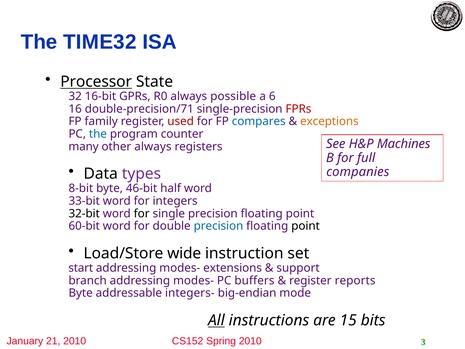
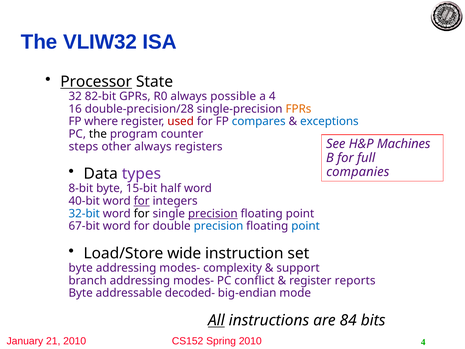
TIME32: TIME32 -> VLIW32
16-bit: 16-bit -> 82-bit
a 6: 6 -> 4
double-precision/71: double-precision/71 -> double-precision/28
FPRs colour: red -> orange
family: family -> where
exceptions colour: orange -> blue
the at (98, 134) colour: blue -> black
many: many -> steps
46-bit: 46-bit -> 15-bit
33-bit: 33-bit -> 40-bit
for at (142, 201) underline: none -> present
32-bit colour: black -> blue
precision at (213, 213) underline: none -> present
60-bit: 60-bit -> 67-bit
point at (306, 226) colour: black -> blue
start at (81, 268): start -> byte
extensions: extensions -> complexity
buffers: buffers -> conflict
integers-: integers- -> decoded-
15: 15 -> 84
3 at (423, 342): 3 -> 4
